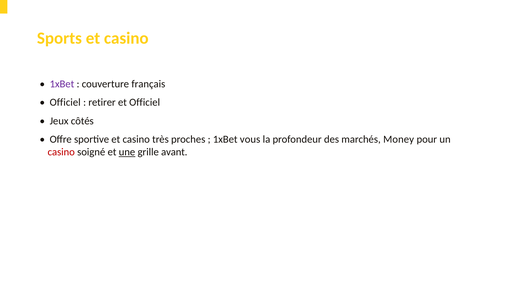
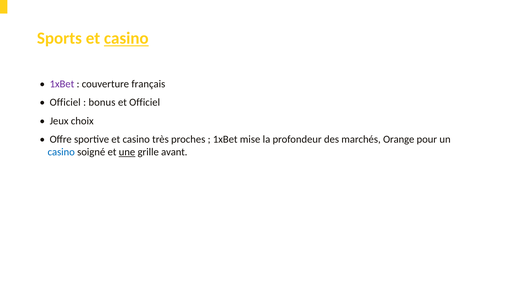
casino at (126, 38) underline: none -> present
retirer: retirer -> bonus
côtés: côtés -> choix
vous: vous -> mise
Money: Money -> Orange
casino at (61, 152) colour: red -> blue
